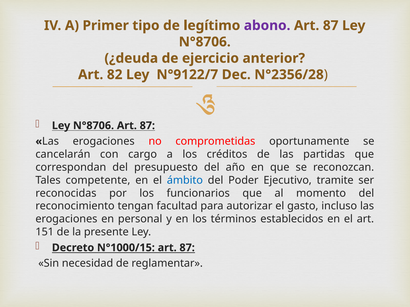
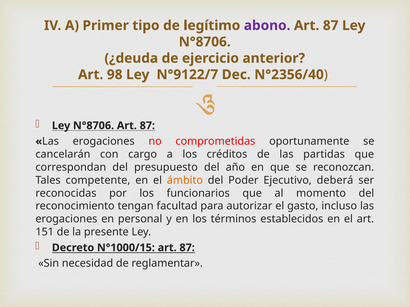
82: 82 -> 98
N°2356/28: N°2356/28 -> N°2356/40
ámbito colour: blue -> orange
tramite: tramite -> deberá
